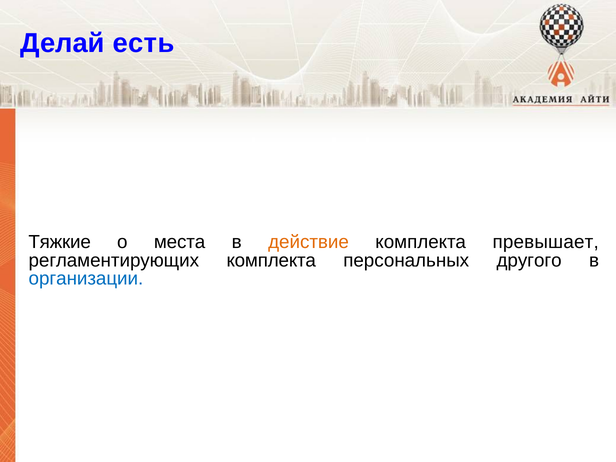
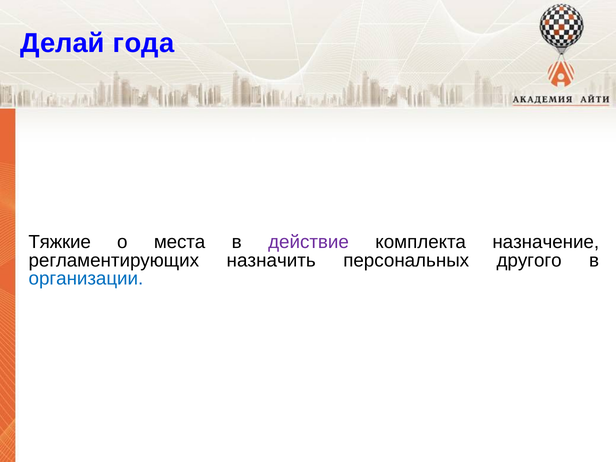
есть: есть -> года
действие colour: orange -> purple
превышает: превышает -> назначение
регламентирующих комплекта: комплекта -> назначить
